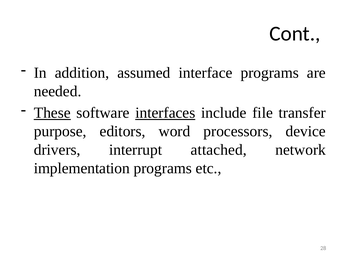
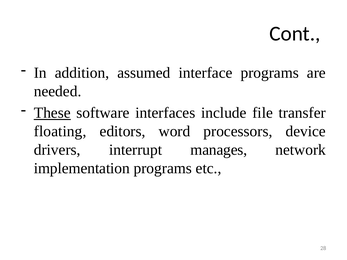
interfaces underline: present -> none
purpose: purpose -> floating
attached: attached -> manages
